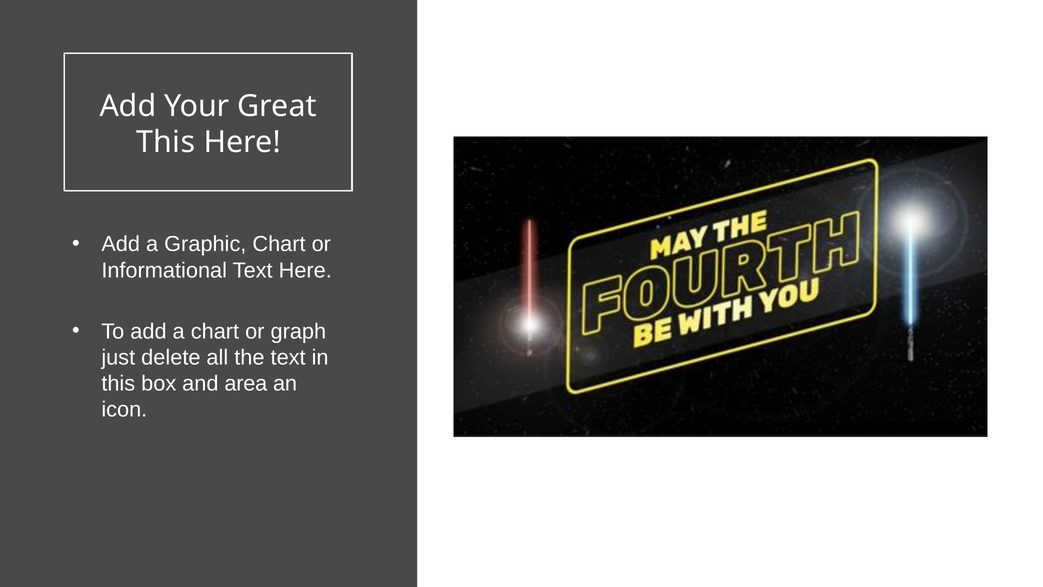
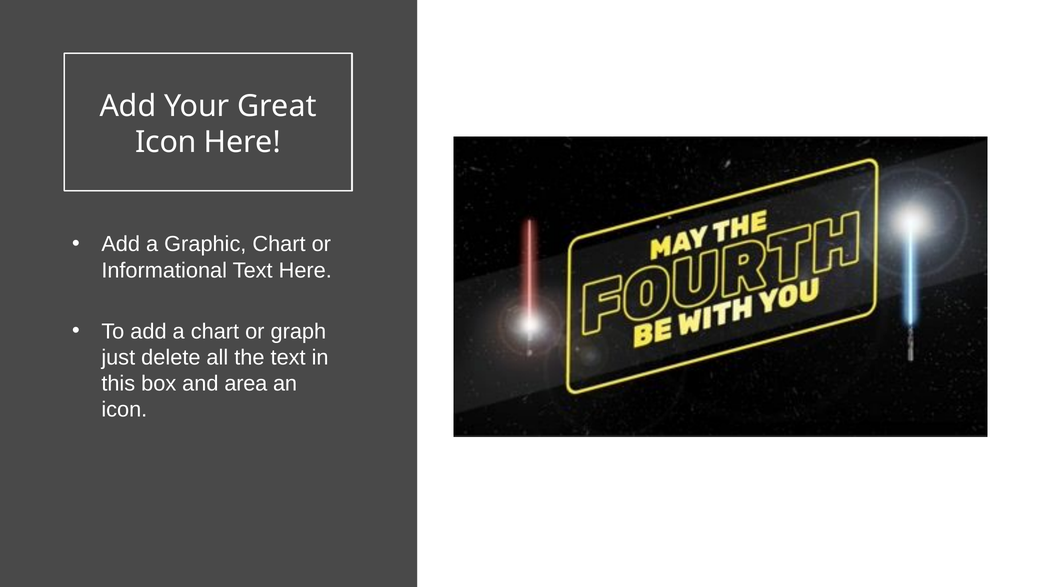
This at (166, 142): This -> Icon
